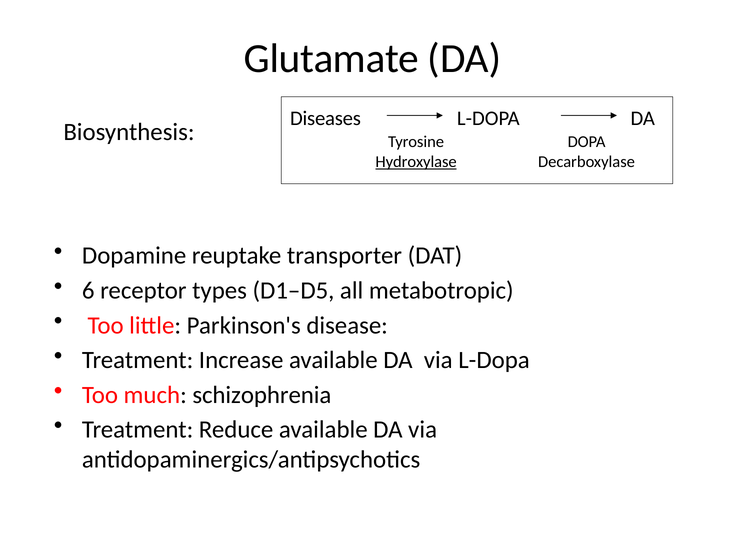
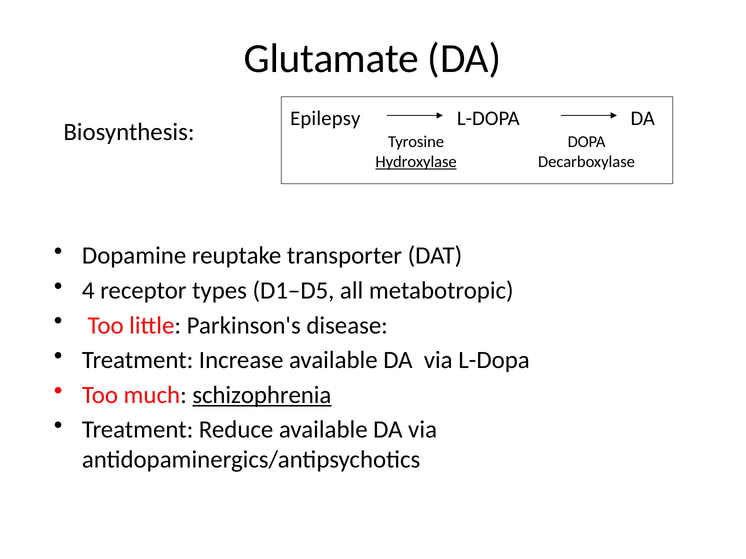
Diseases: Diseases -> Epilepsy
6: 6 -> 4
schizophrenia underline: none -> present
